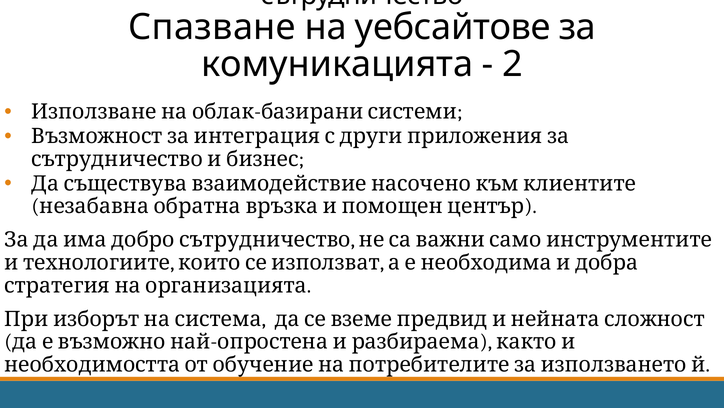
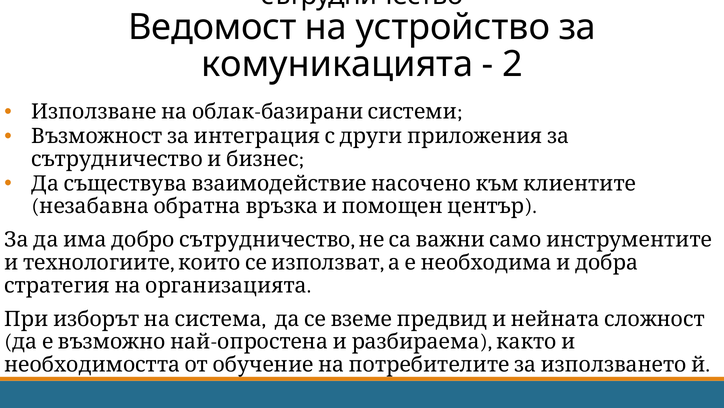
Спазване: Спазване -> Ведомост
уебсайтове: уебсайтове -> устройство
